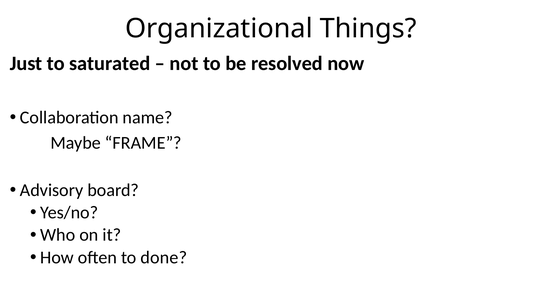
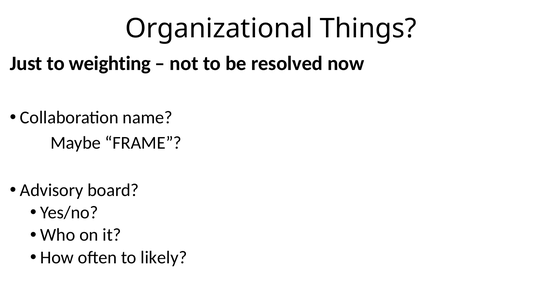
saturated: saturated -> weighting
done: done -> likely
